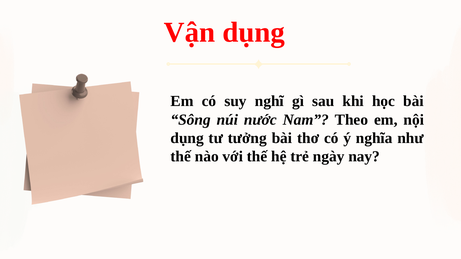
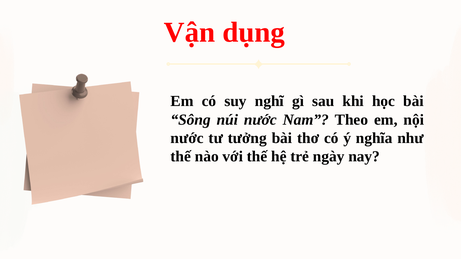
dụng at (187, 138): dụng -> nước
